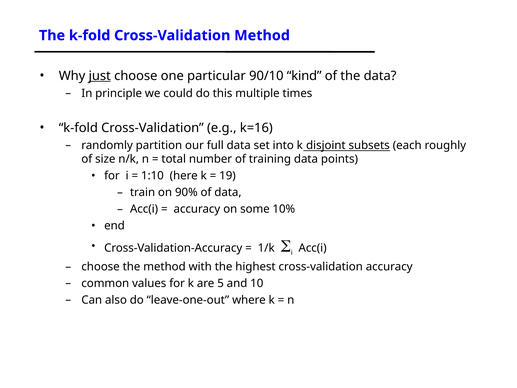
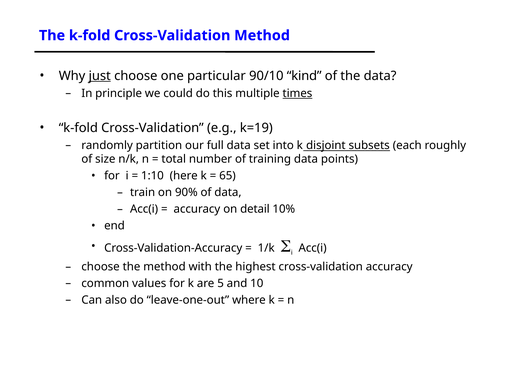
times underline: none -> present
k=16: k=16 -> k=19
19: 19 -> 65
some: some -> detail
